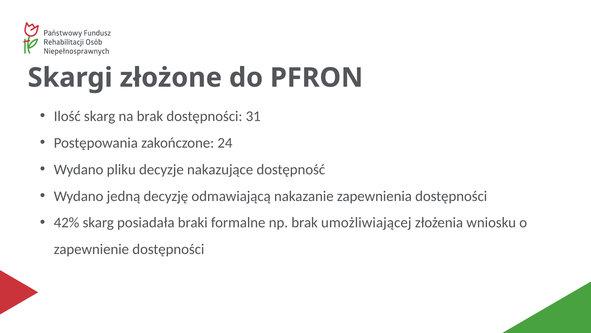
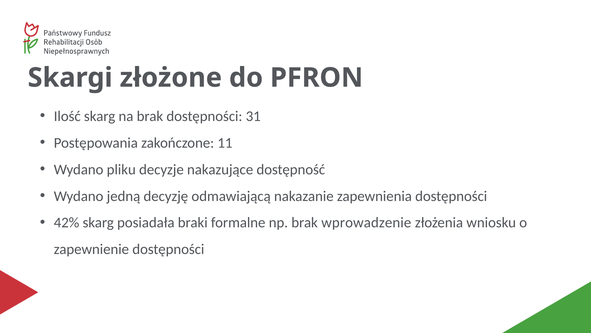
24: 24 -> 11
umożliwiającej: umożliwiającej -> wprowadzenie
